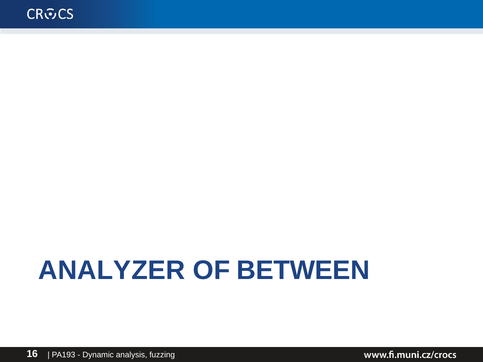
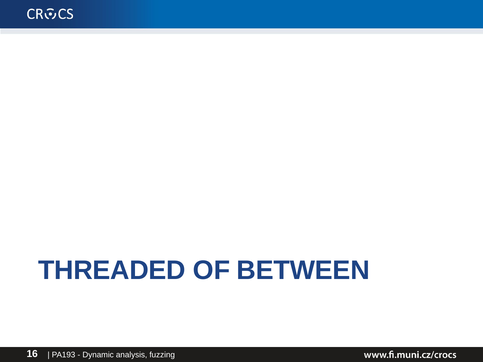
ANALYZER: ANALYZER -> THREADED
